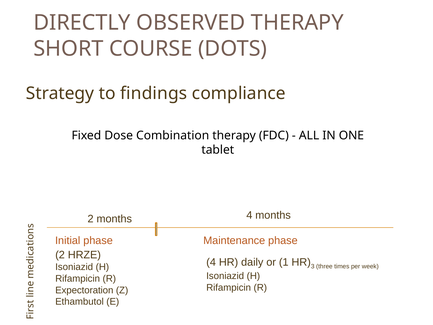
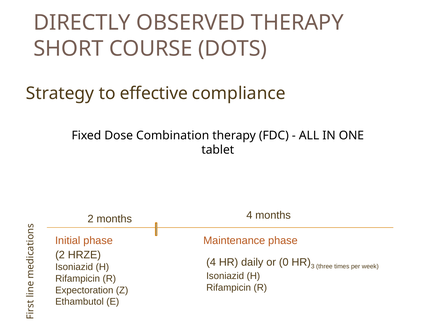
findings: findings -> effective
1: 1 -> 0
